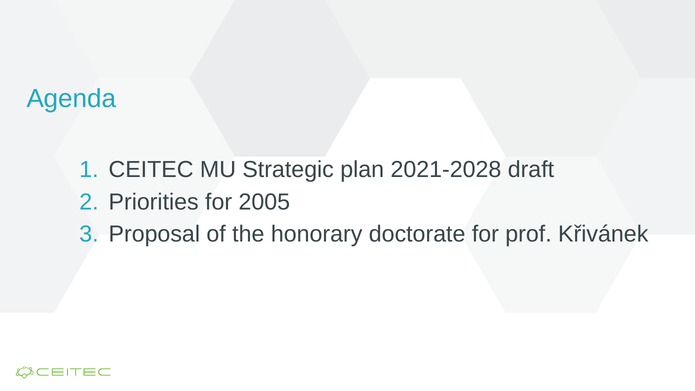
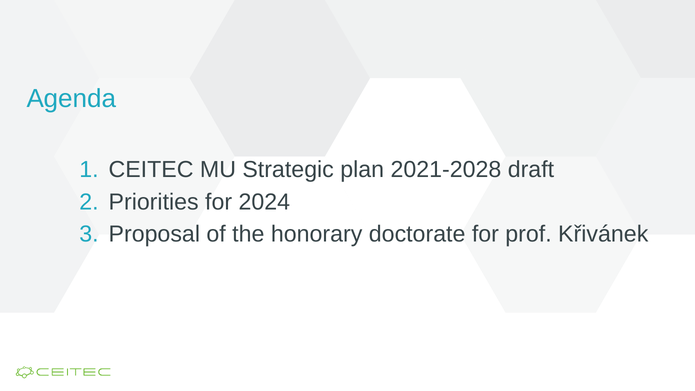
2005: 2005 -> 2024
